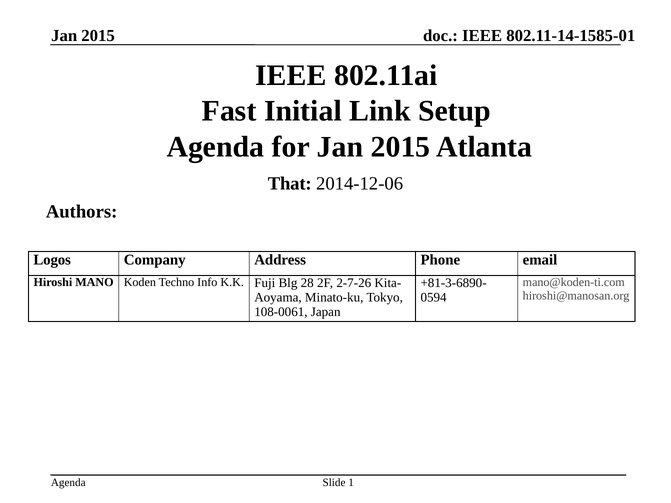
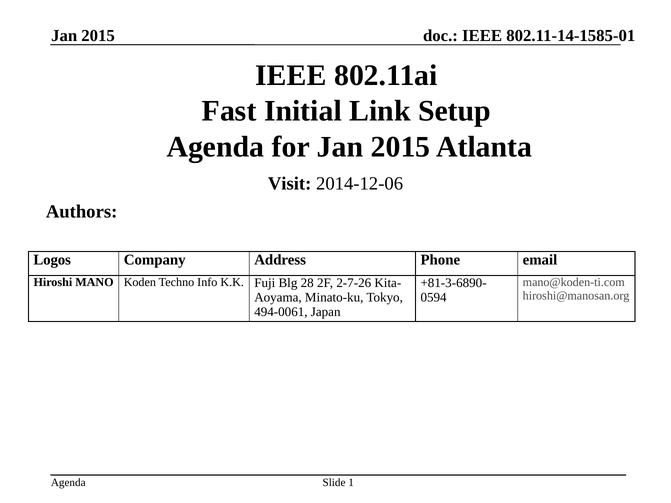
That: That -> Visit
108-0061: 108-0061 -> 494-0061
